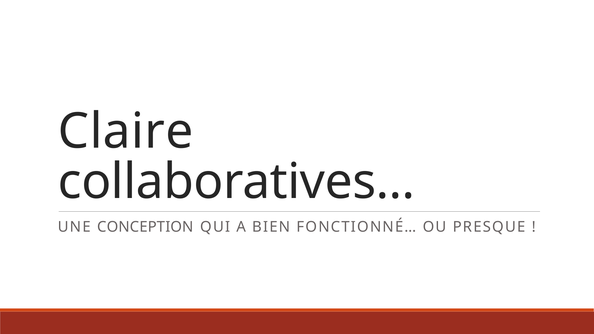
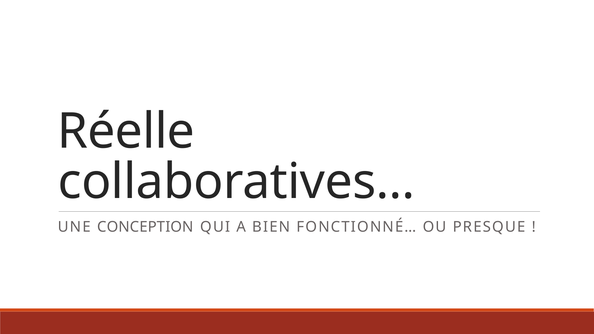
Claire: Claire -> Réelle
